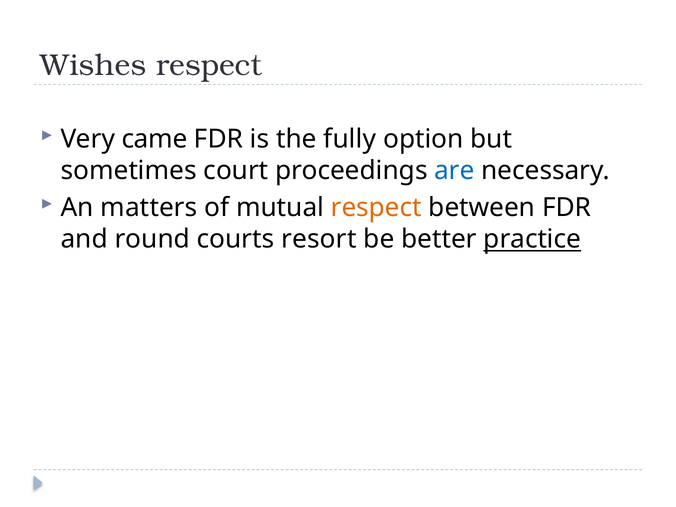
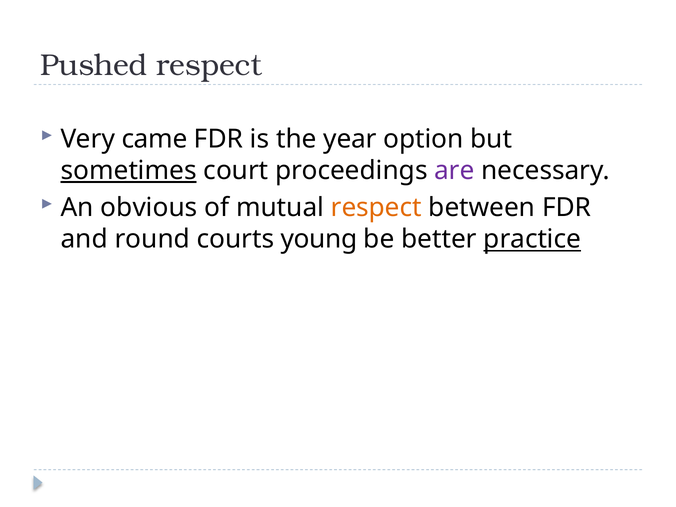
Wishes: Wishes -> Pushed
fully: fully -> year
sometimes underline: none -> present
are colour: blue -> purple
matters: matters -> obvious
resort: resort -> young
